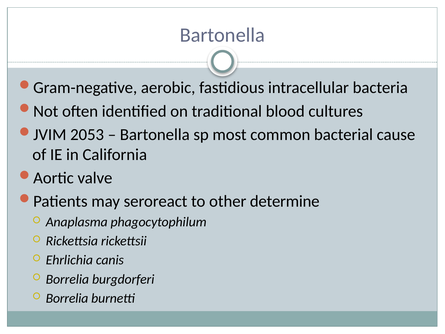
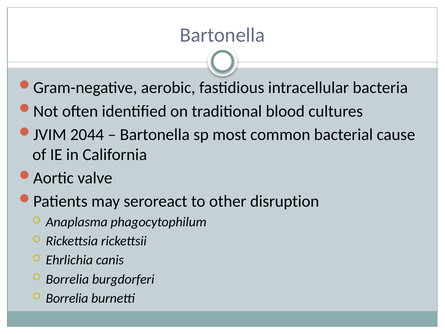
2053: 2053 -> 2044
determine: determine -> disruption
